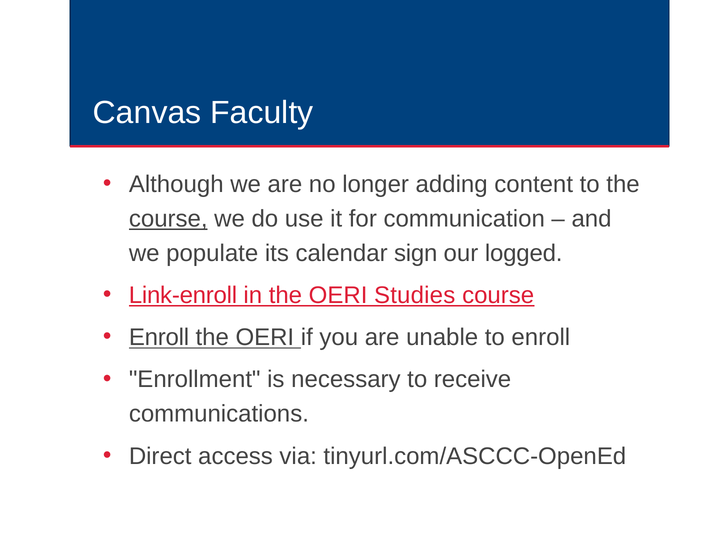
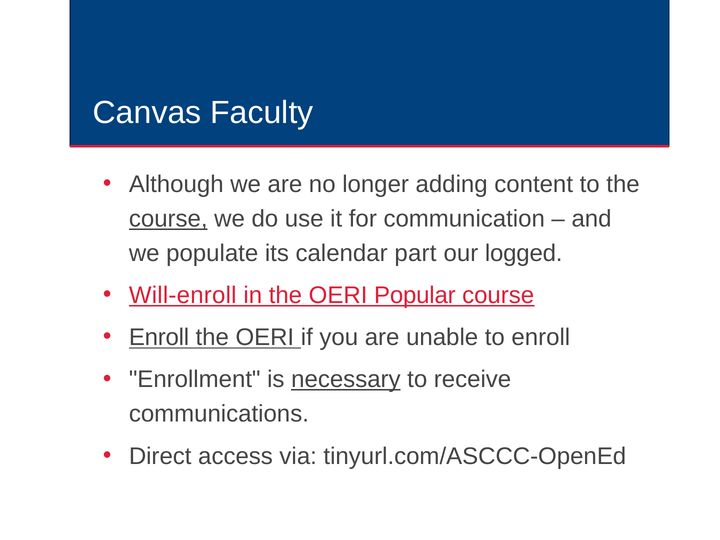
sign: sign -> part
Link-enroll: Link-enroll -> Will-enroll
Studies: Studies -> Popular
necessary underline: none -> present
